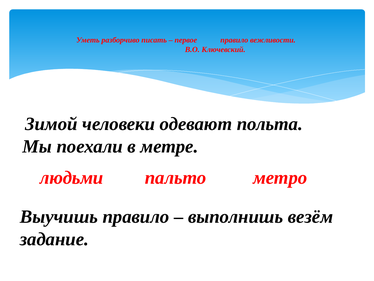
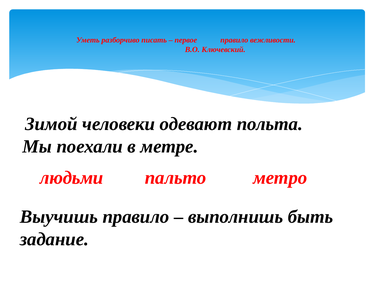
везём: везём -> быть
